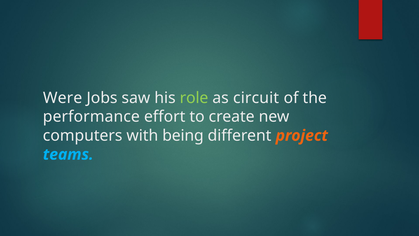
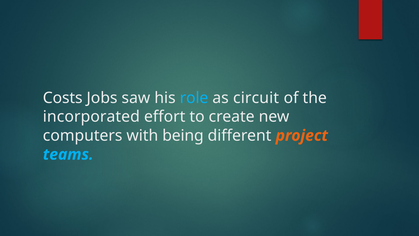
Were: Were -> Costs
role colour: light green -> light blue
performance: performance -> incorporated
